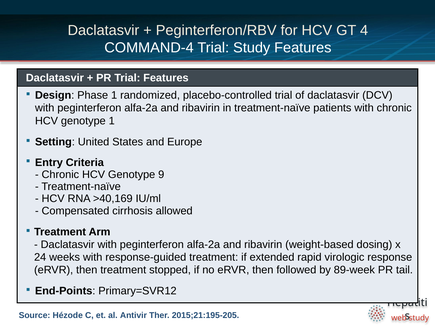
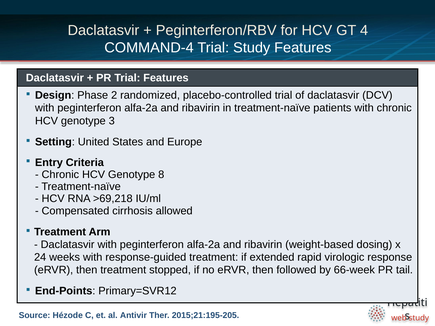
Phase 1: 1 -> 2
genotype 1: 1 -> 3
9: 9 -> 8
>40,169: >40,169 -> >69,218
89-week: 89-week -> 66-week
